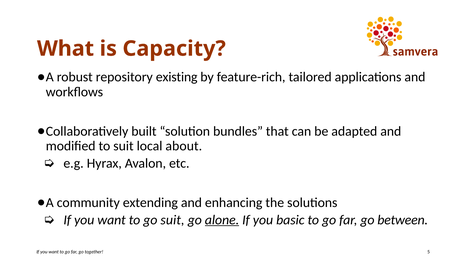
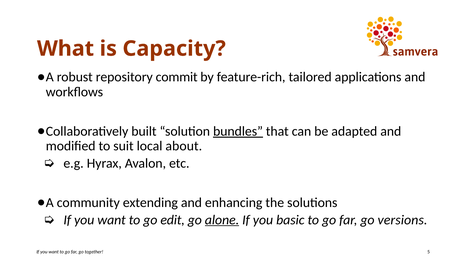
existing: existing -> commit
bundles underline: none -> present
go suit: suit -> edit
between: between -> versions
